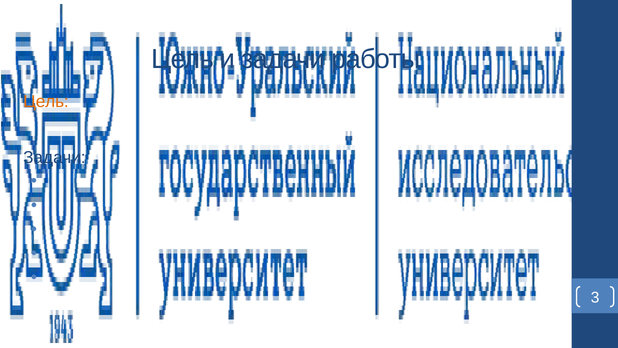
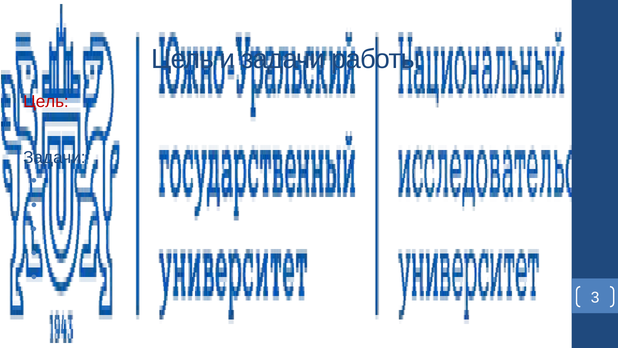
Цель at (46, 101) colour: orange -> red
